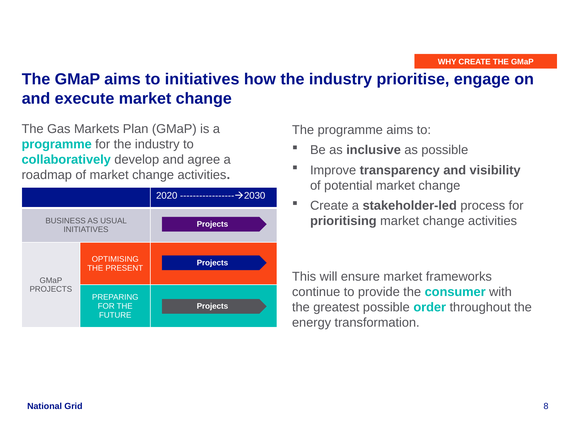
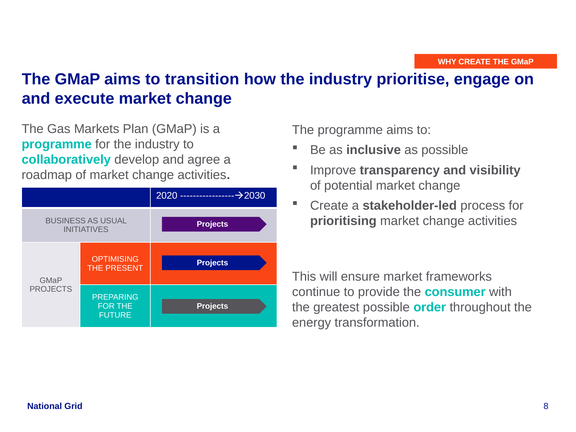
to initiatives: initiatives -> transition
